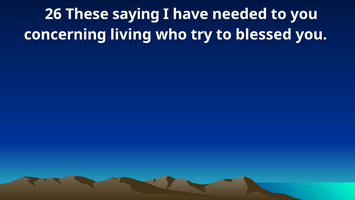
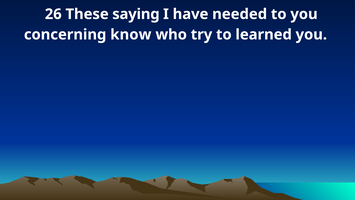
living: living -> know
blessed: blessed -> learned
